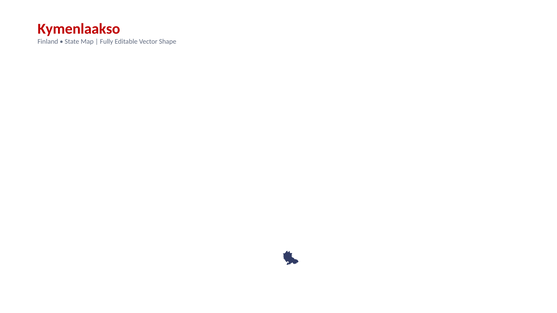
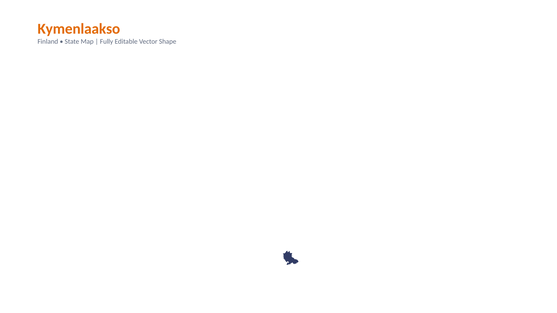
Kymenlaakso colour: red -> orange
